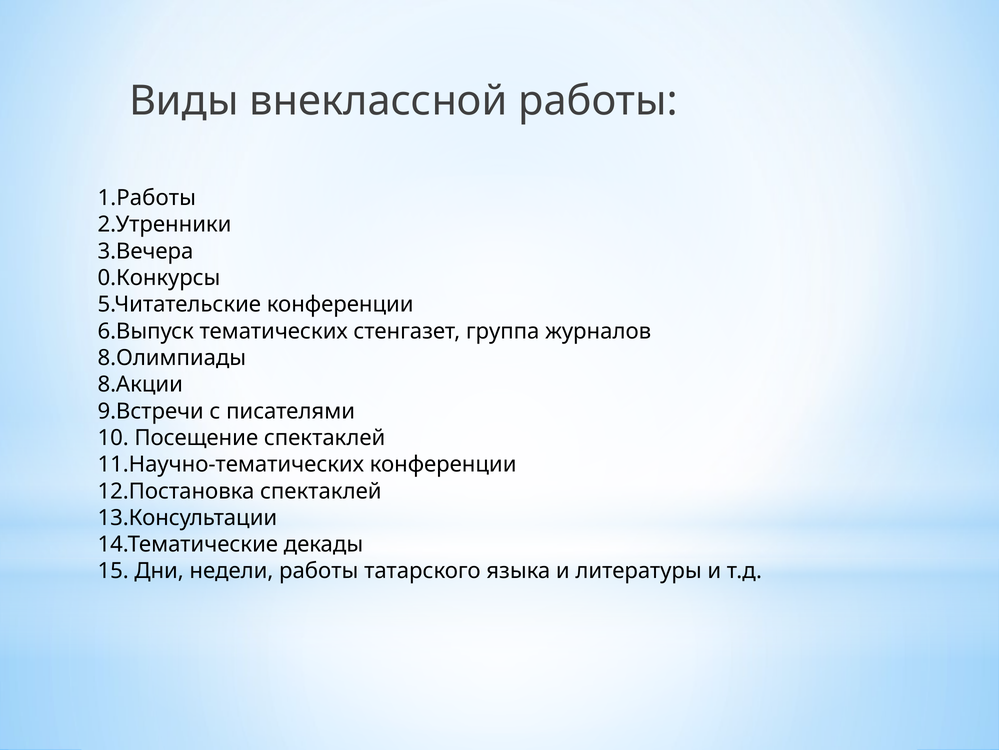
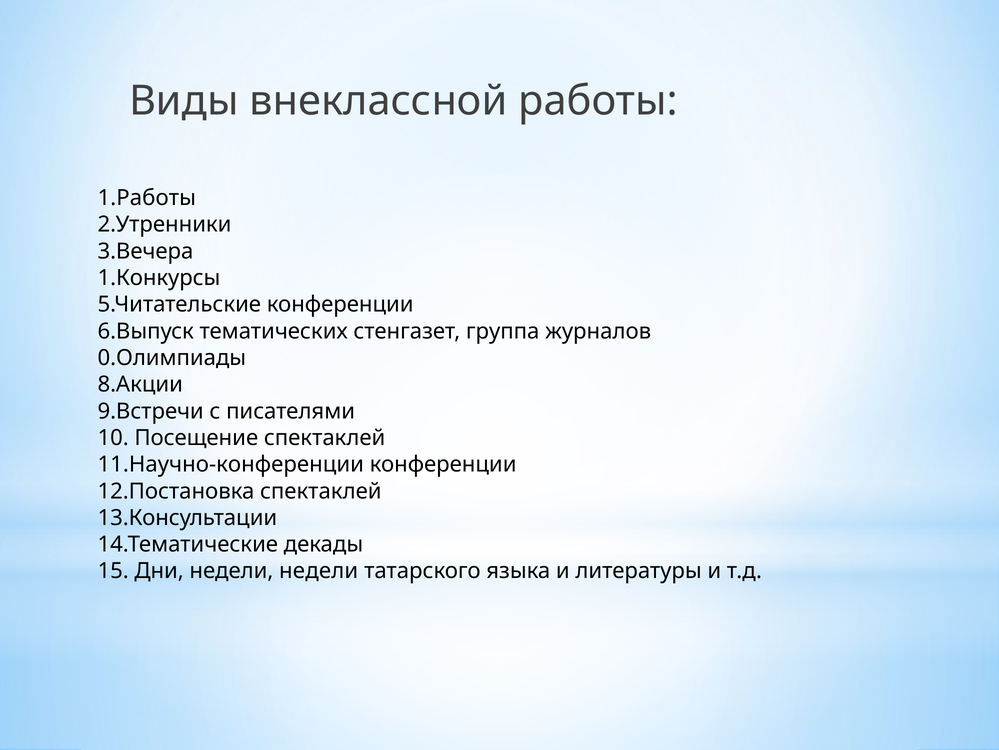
0.Конкурсы: 0.Конкурсы -> 1.Конкурсы
8.Олимпиады: 8.Олимпиады -> 0.Олимпиады
11.Научно-тематических: 11.Научно-тематических -> 11.Научно-конференции
недели работы: работы -> недели
